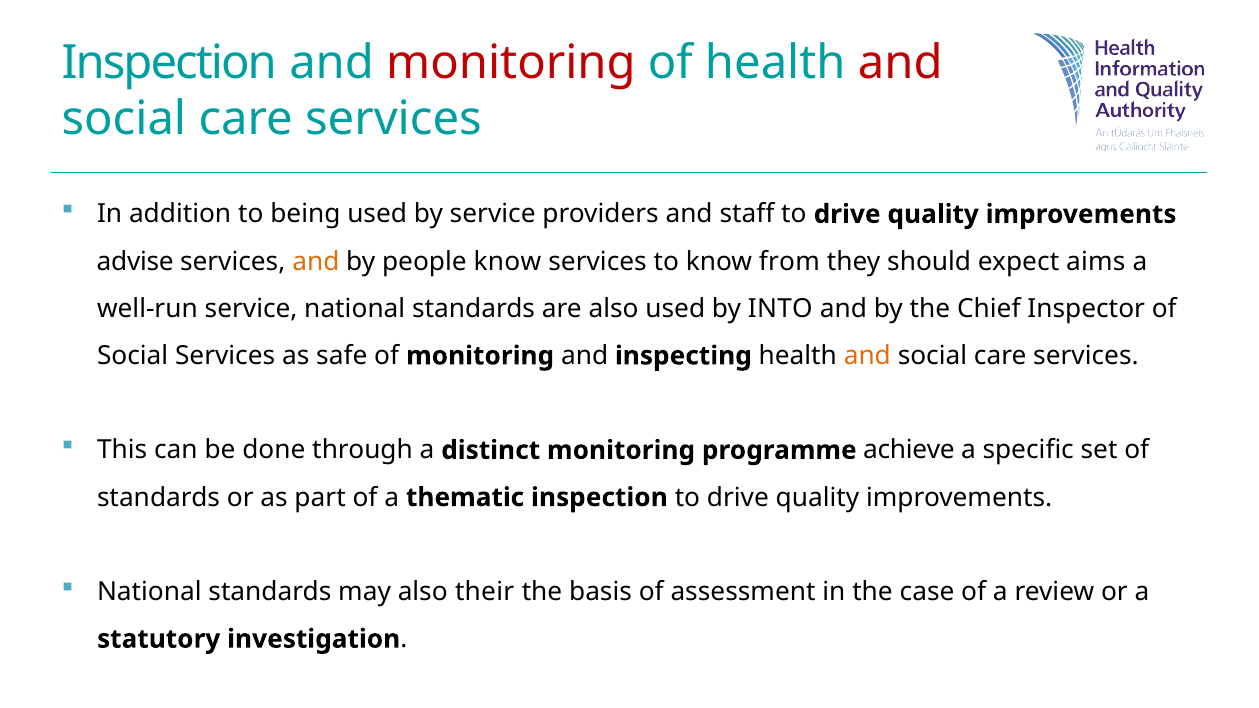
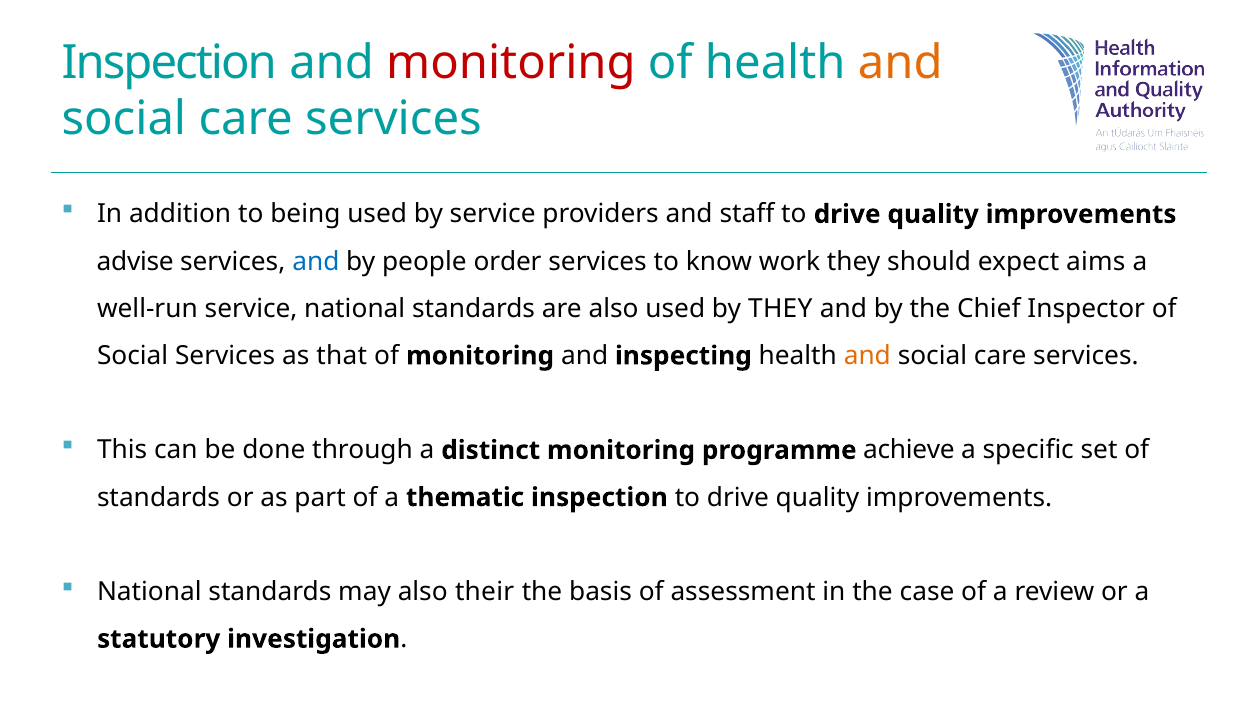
and at (900, 63) colour: red -> orange
and at (316, 261) colour: orange -> blue
people know: know -> order
from: from -> work
by INTO: INTO -> THEY
safe: safe -> that
